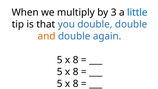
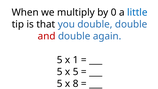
3: 3 -> 0
and colour: orange -> red
8 at (76, 60): 8 -> 1
8 at (76, 72): 8 -> 5
